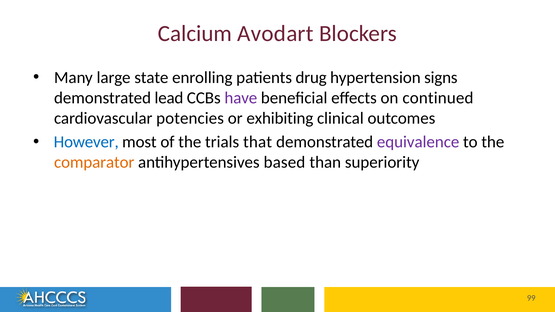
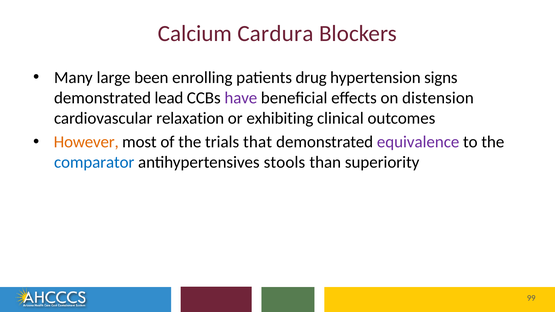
Avodart: Avodart -> Cardura
state: state -> been
continued: continued -> distension
potencies: potencies -> relaxation
However colour: blue -> orange
comparator colour: orange -> blue
based: based -> stools
